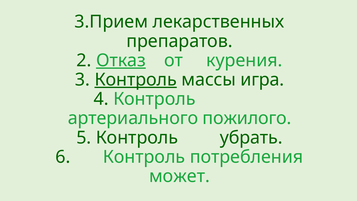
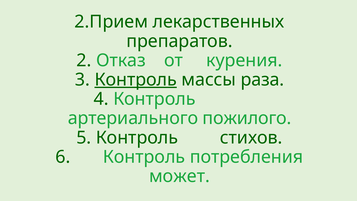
3.Прием: 3.Прием -> 2.Прием
Отказ underline: present -> none
игра: игра -> раза
убрать: убрать -> стихов
